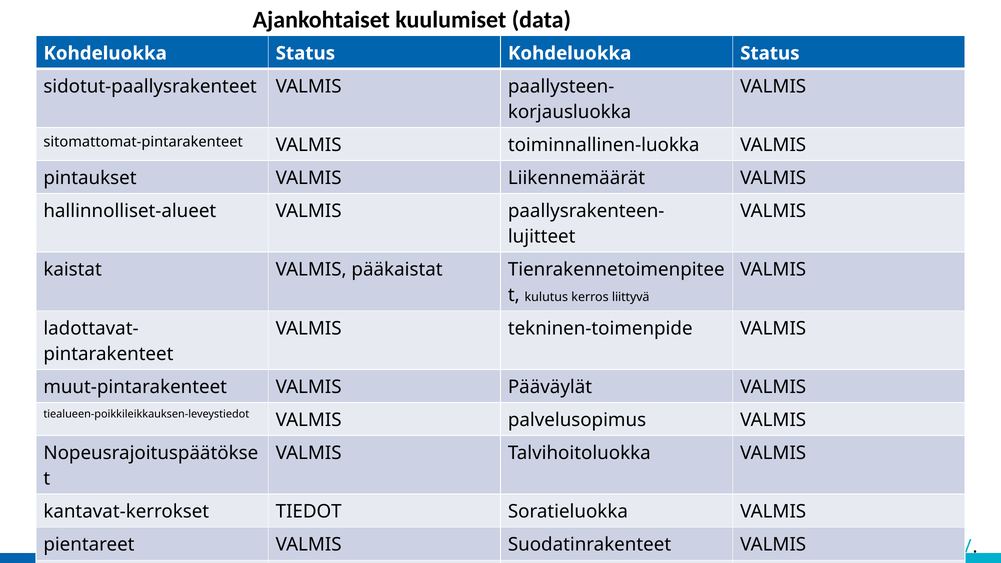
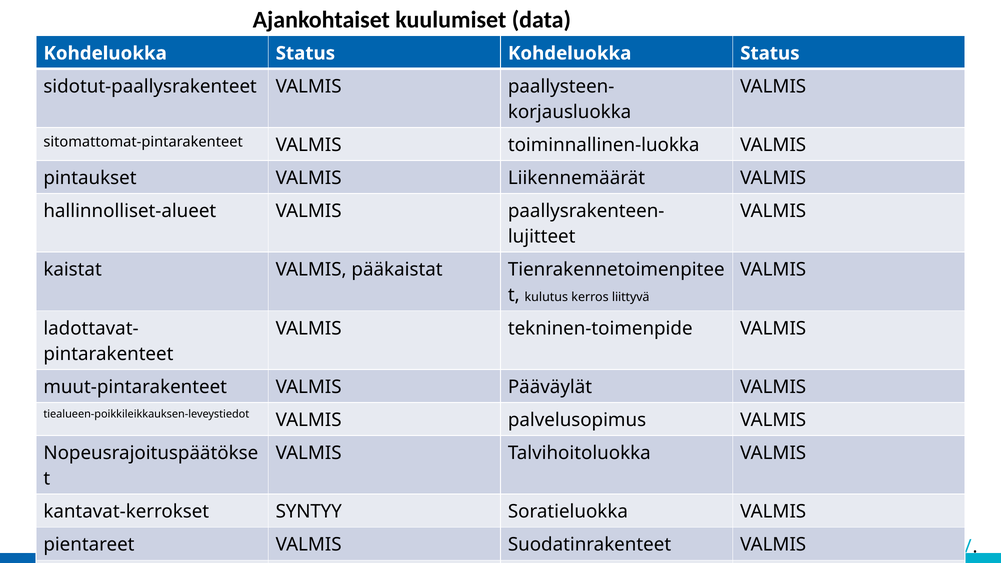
TIEDOT: TIEDOT -> SYNTYY
